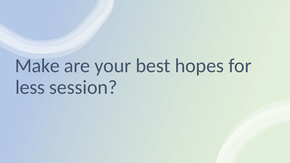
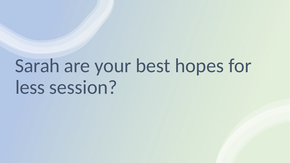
Make: Make -> Sarah
